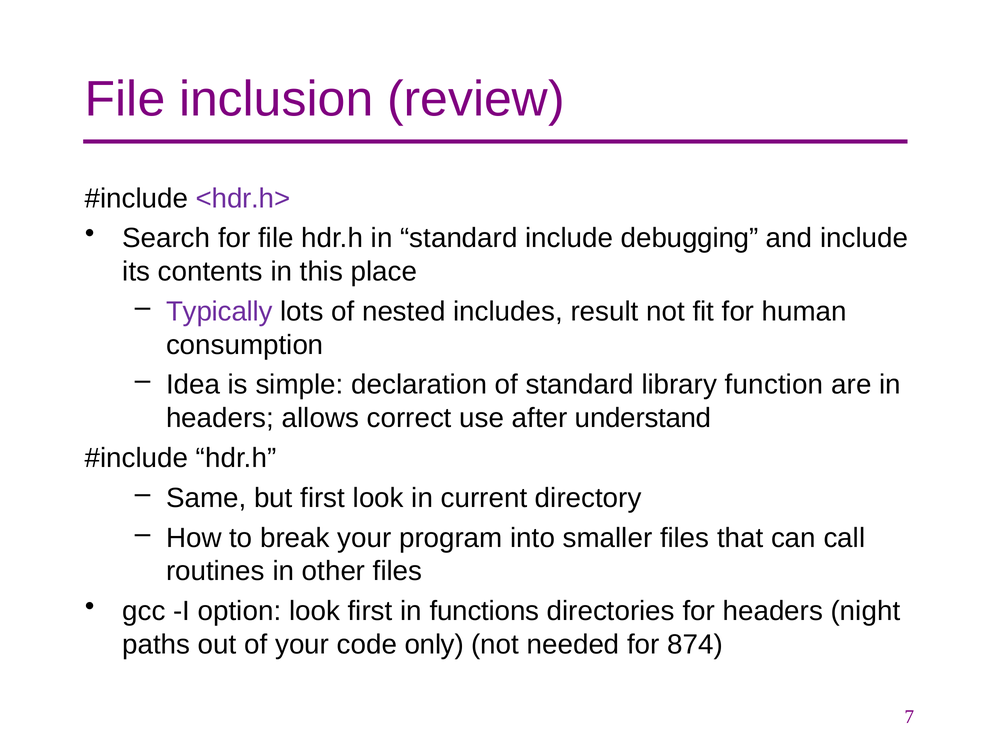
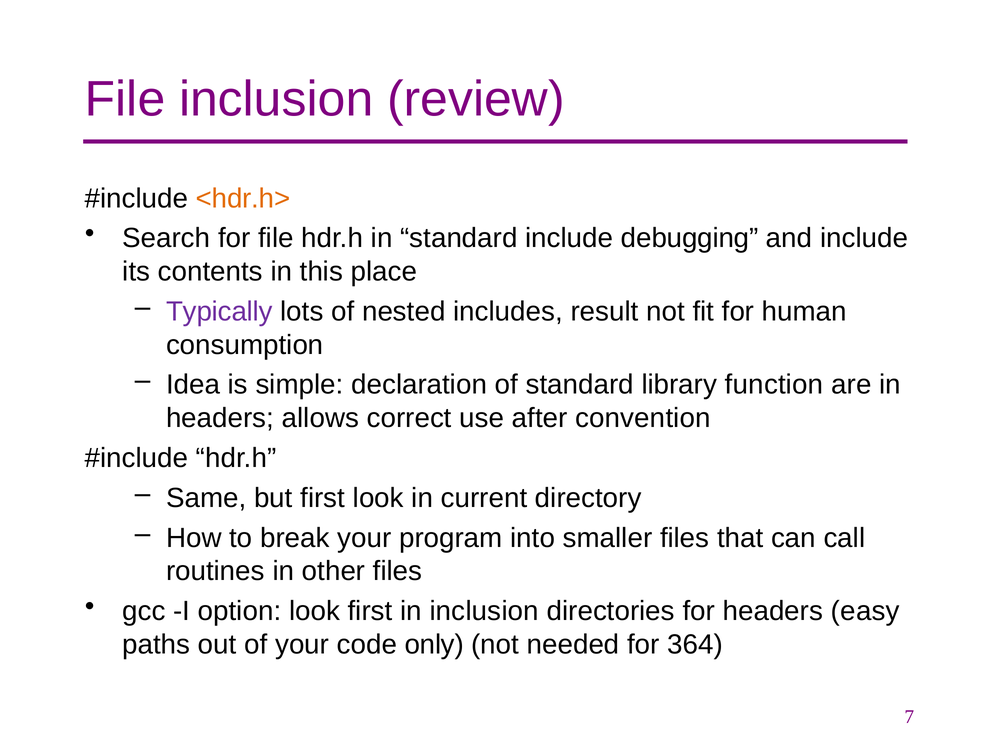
<hdr.h> colour: purple -> orange
understand: understand -> convention
in functions: functions -> inclusion
night: night -> easy
874: 874 -> 364
